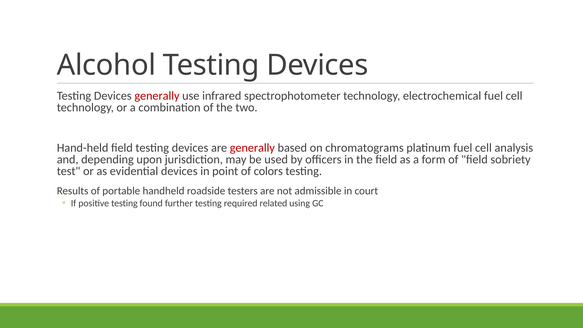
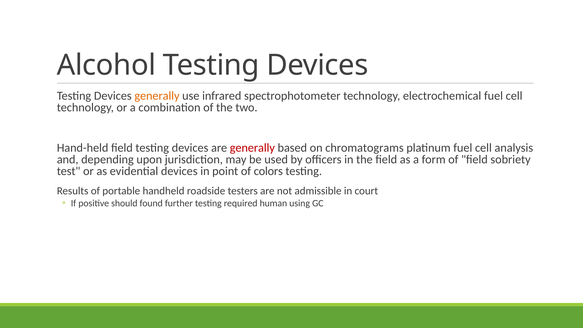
generally at (157, 96) colour: red -> orange
positive testing: testing -> should
related: related -> human
